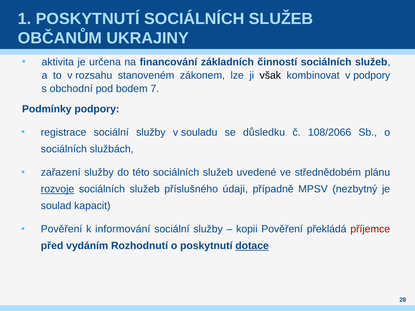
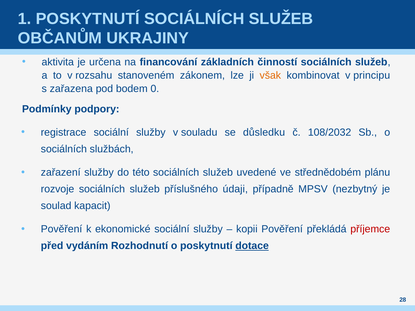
však colour: black -> orange
v podpory: podpory -> principu
obchodní: obchodní -> zařazena
7: 7 -> 0
108/2066: 108/2066 -> 108/2032
rozvoje underline: present -> none
informování: informování -> ekonomické
